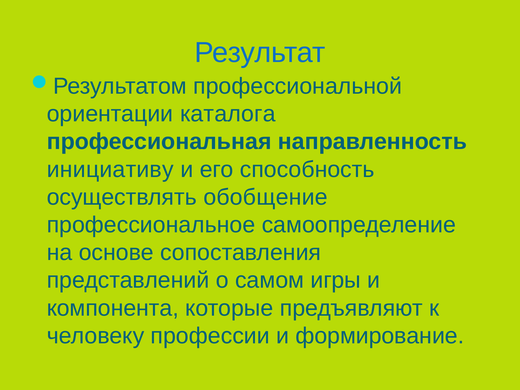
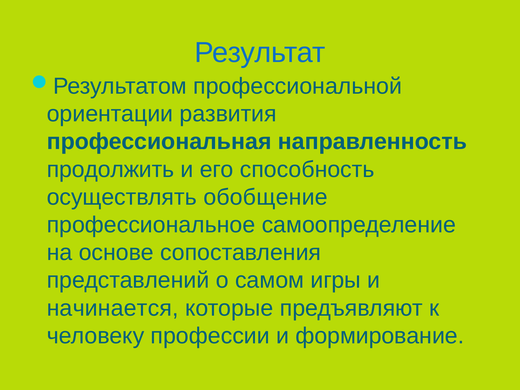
каталога: каталога -> развития
инициативу: инициативу -> продолжить
компонента: компонента -> начинается
